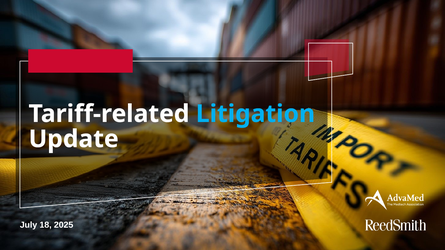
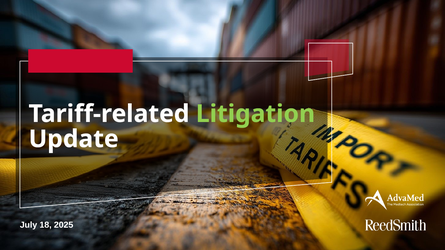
Litigation colour: light blue -> light green
